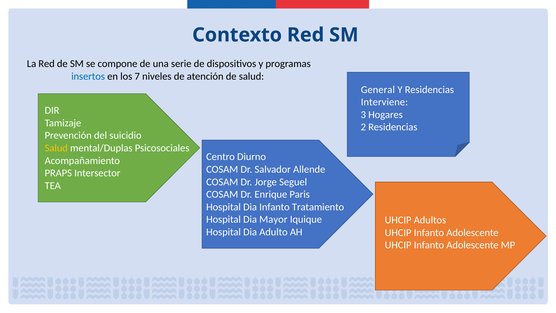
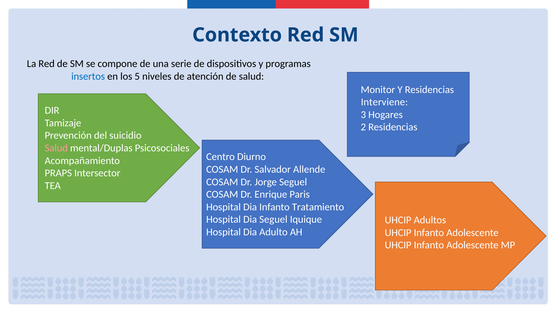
7: 7 -> 5
General: General -> Monitor
Salud at (56, 148) colour: yellow -> pink
Dia Mayor: Mayor -> Seguel
